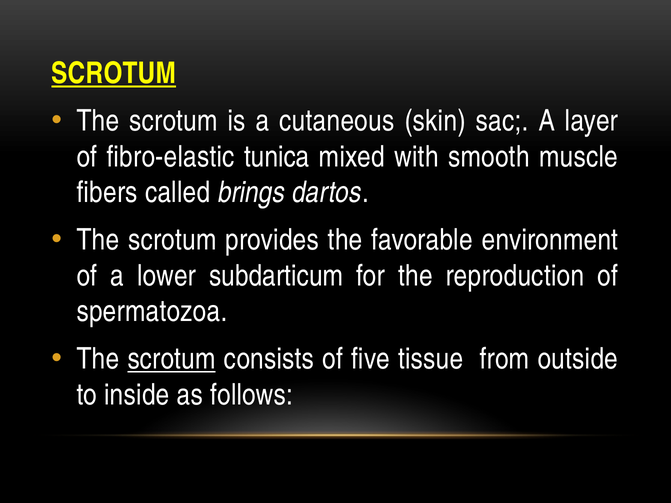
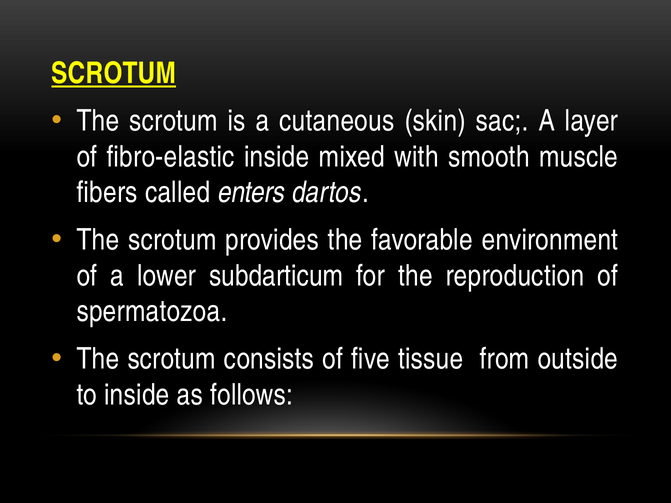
fibro-elastic tunica: tunica -> inside
brings: brings -> enters
scrotum at (172, 359) underline: present -> none
